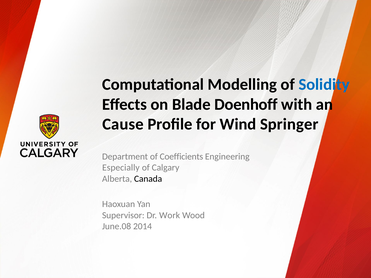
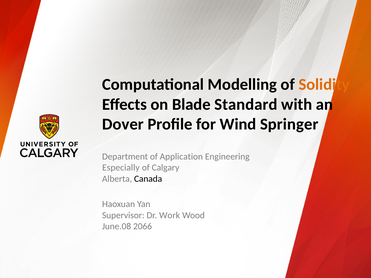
Solidity colour: blue -> orange
Doenhoff: Doenhoff -> Standard
Cause: Cause -> Dover
Coefficients: Coefficients -> Application
2014: 2014 -> 2066
